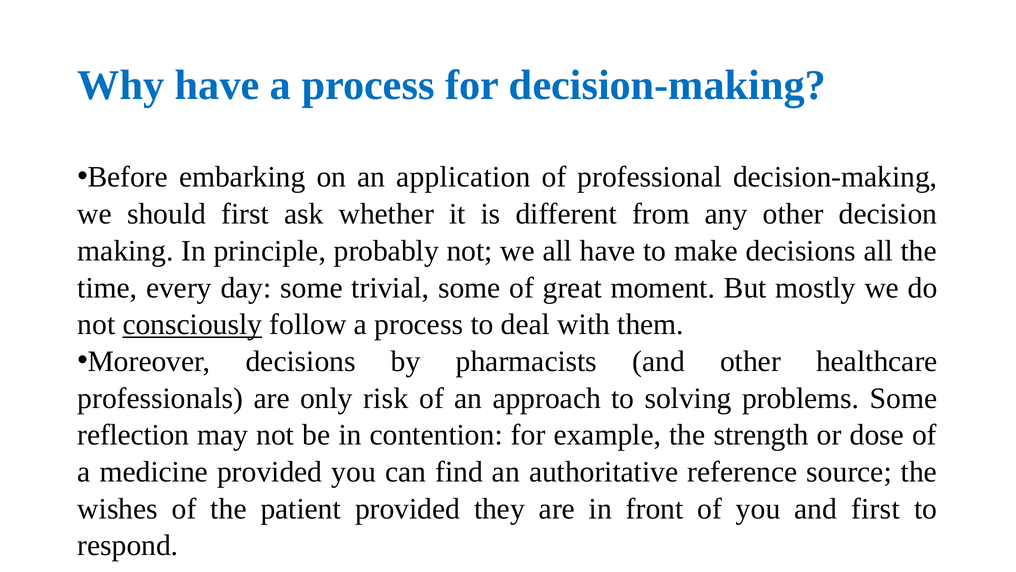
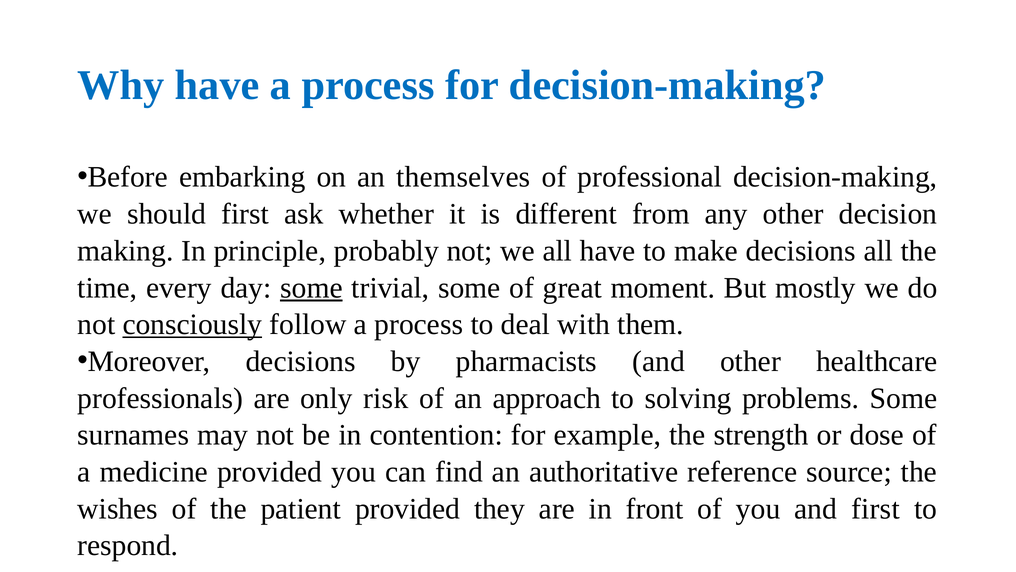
application: application -> themselves
some at (311, 287) underline: none -> present
reflection: reflection -> surnames
